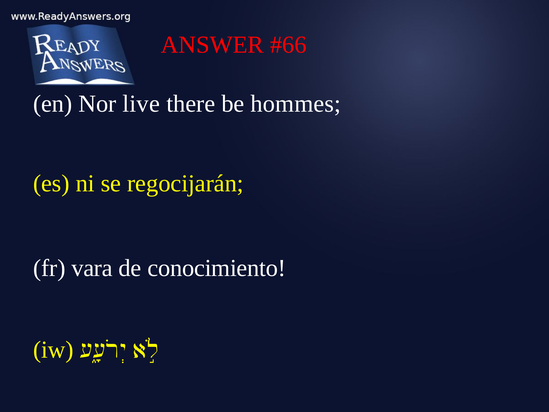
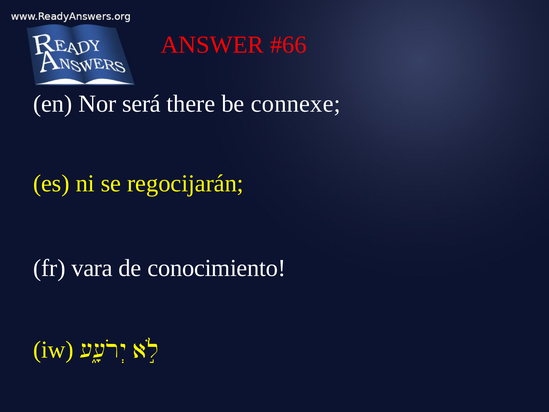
live: live -> será
hommes: hommes -> connexe
